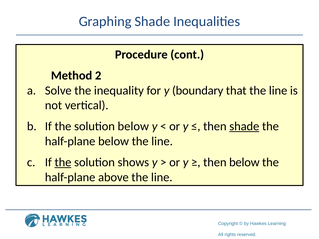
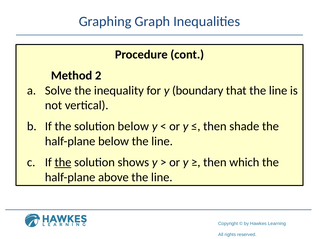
Graphing Shade: Shade -> Graph
shade at (244, 127) underline: present -> none
then below: below -> which
